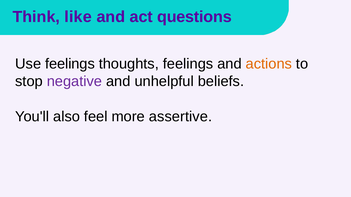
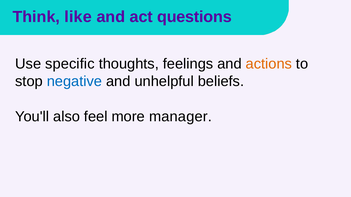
Use feelings: feelings -> specific
negative colour: purple -> blue
assertive: assertive -> manager
